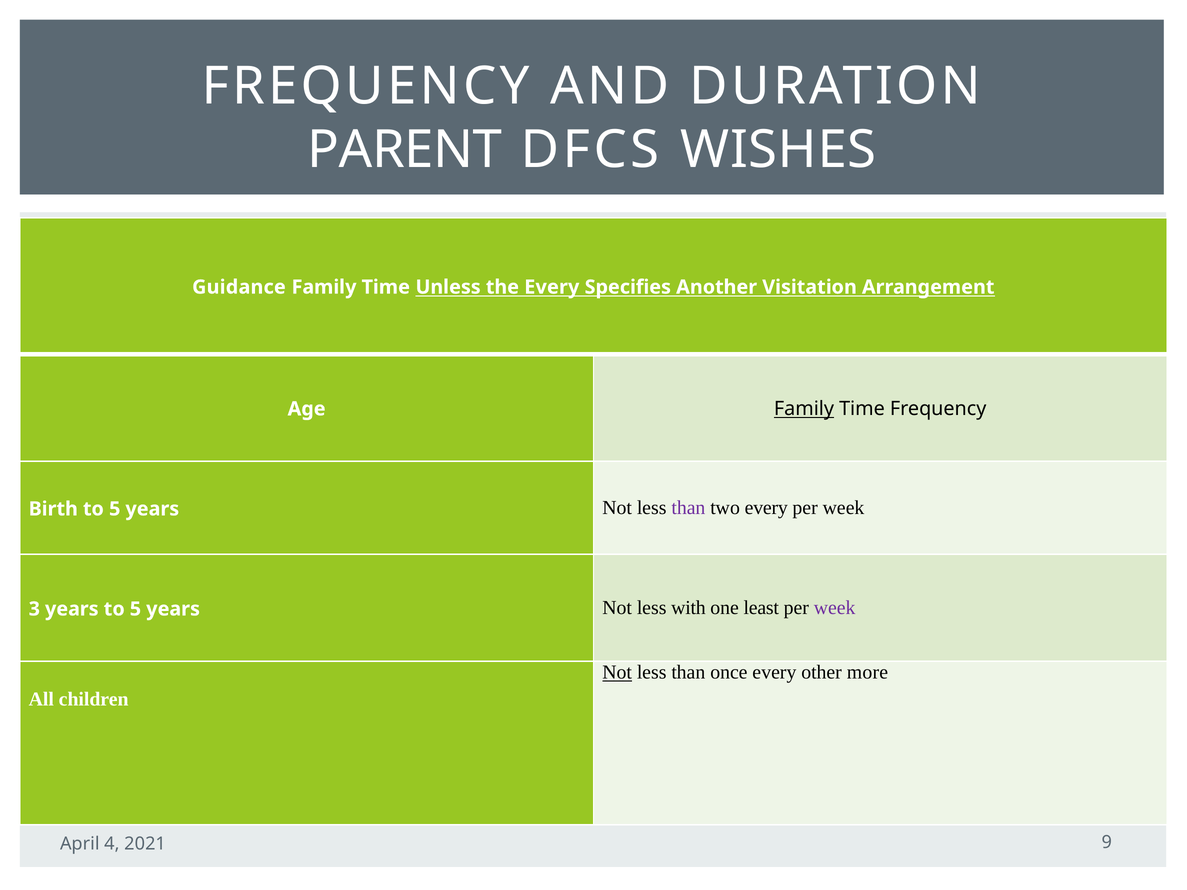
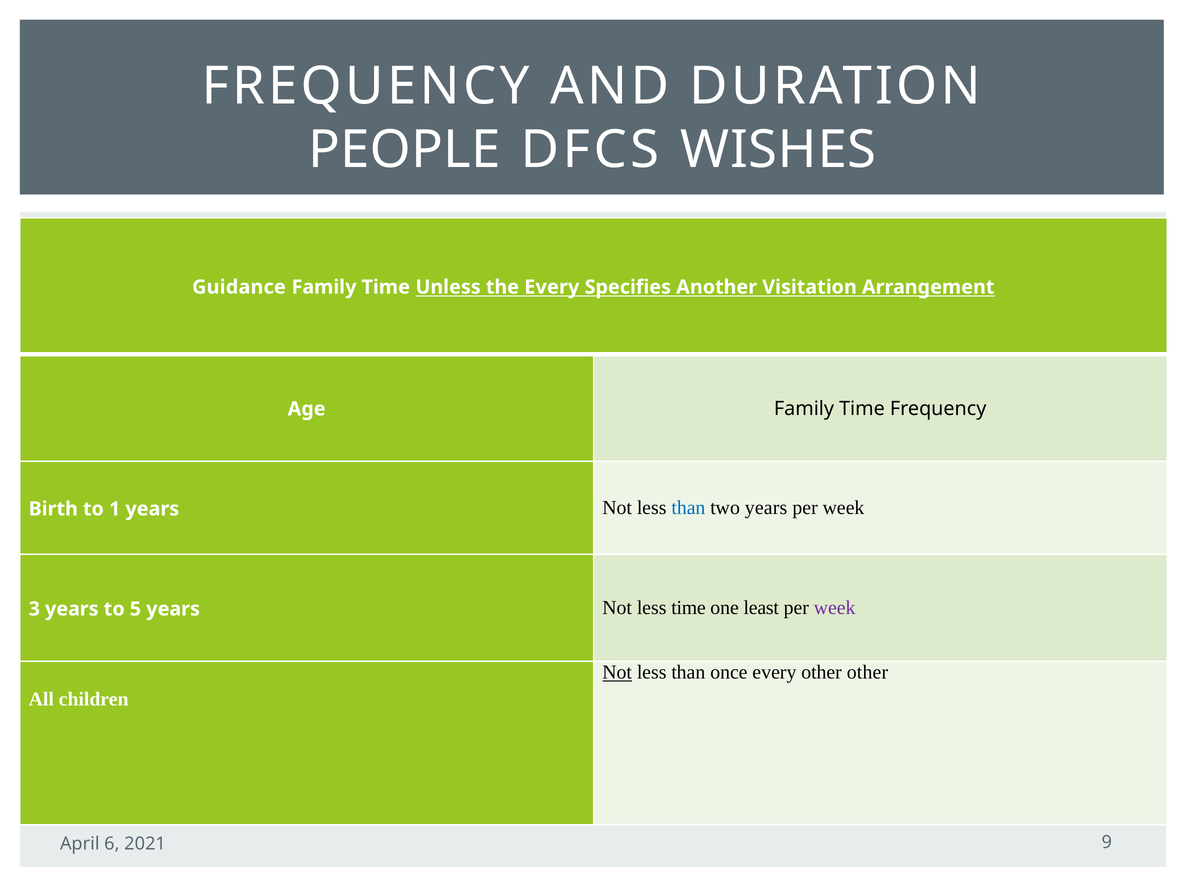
PARENT: PARENT -> PEOPLE
Family at (804, 409) underline: present -> none
Birth to 5: 5 -> 1
than at (688, 508) colour: purple -> blue
two every: every -> years
less with: with -> time
other more: more -> other
4: 4 -> 6
